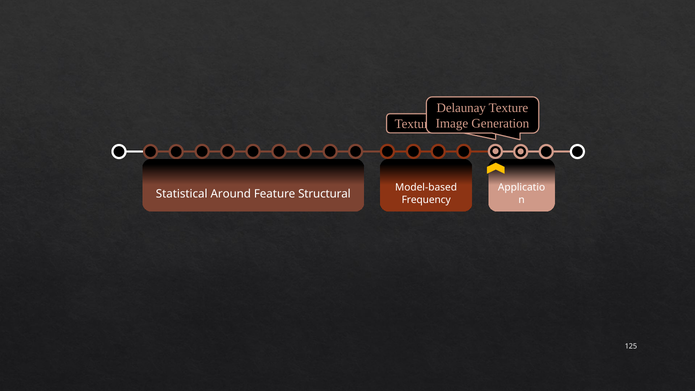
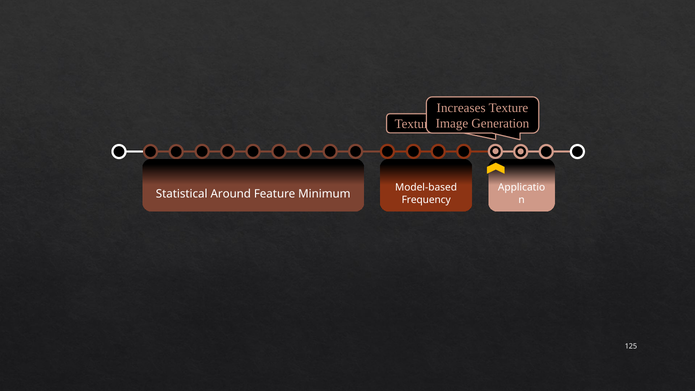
Delaunay: Delaunay -> Increases
Structural: Structural -> Minimum
